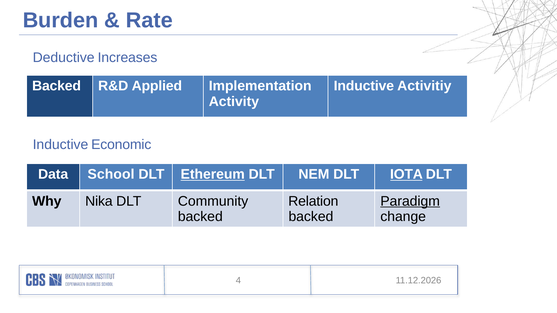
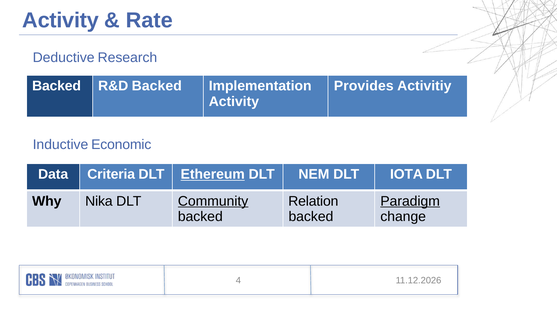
Burden at (61, 21): Burden -> Activity
Increases: Increases -> Research
R&D Applied: Applied -> Backed
Inductive at (364, 86): Inductive -> Provides
School: School -> Criteria
IOTA underline: present -> none
Community underline: none -> present
